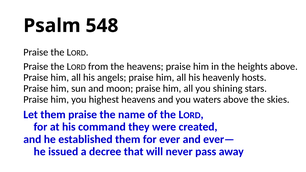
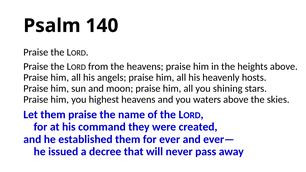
548: 548 -> 140
